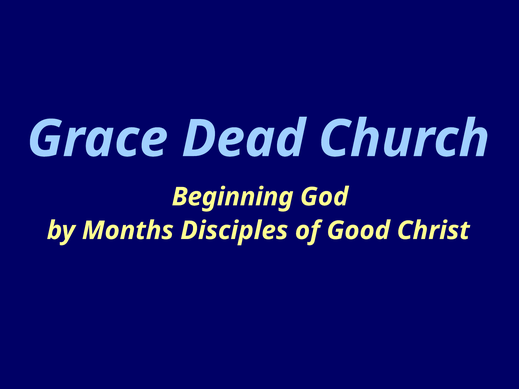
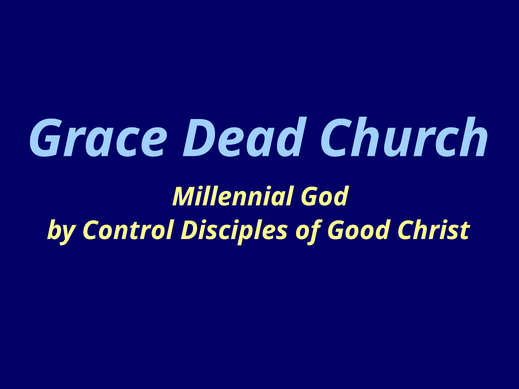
Beginning: Beginning -> Millennial
Months: Months -> Control
